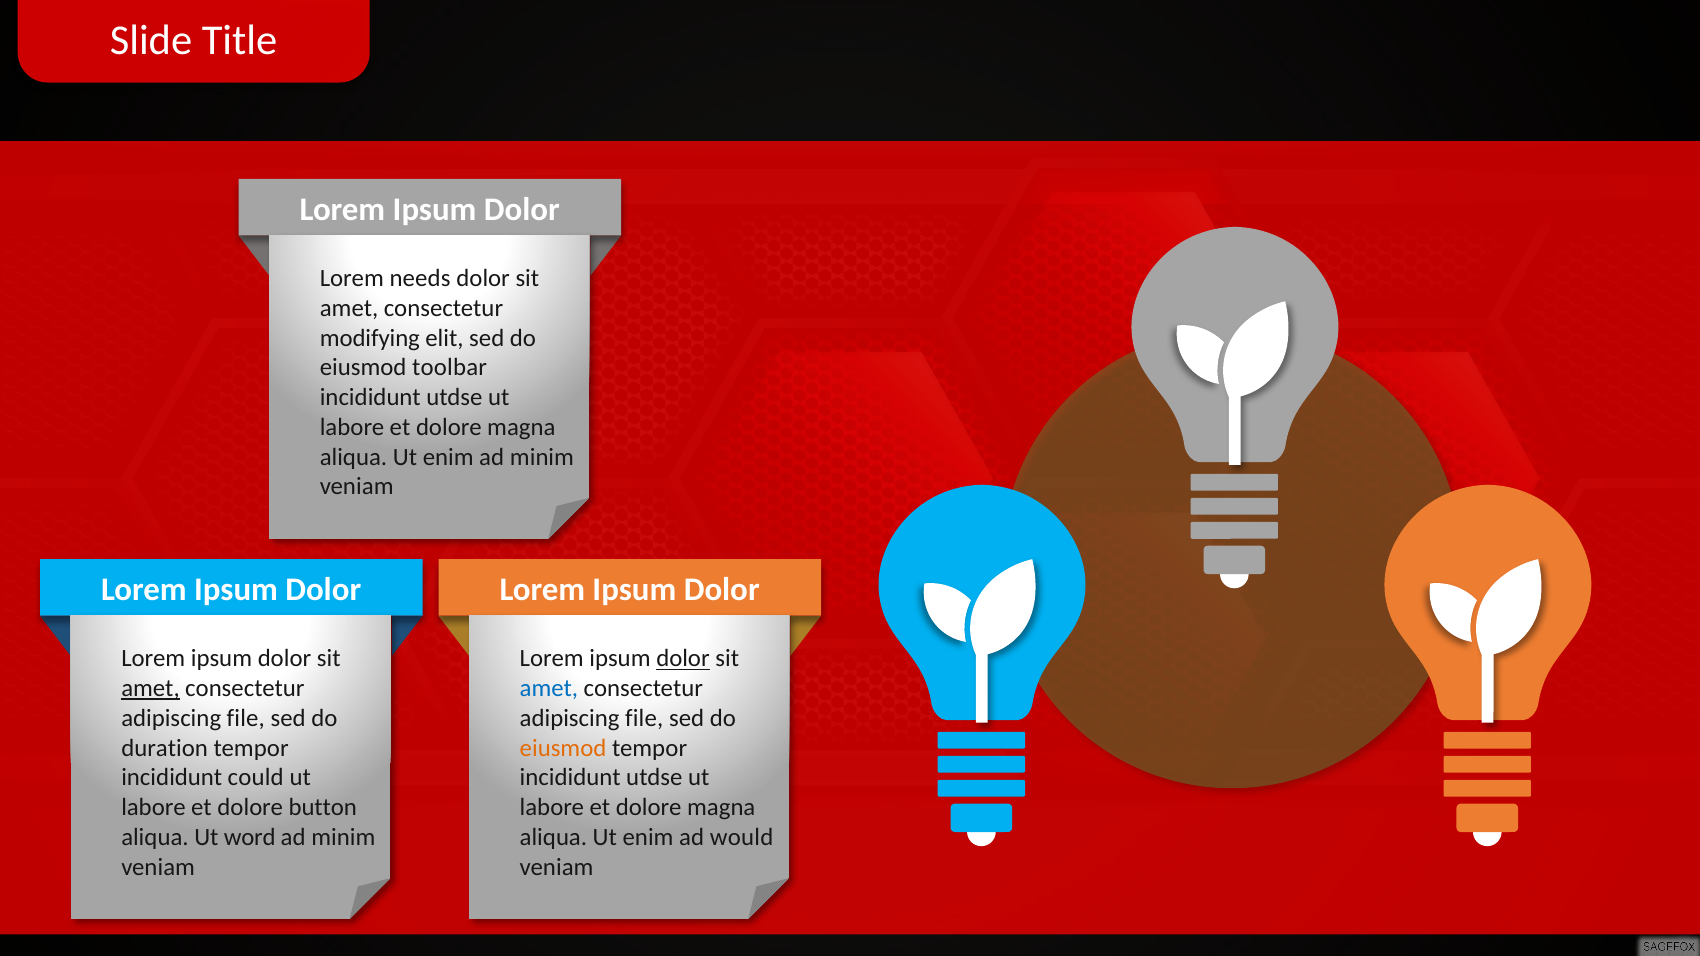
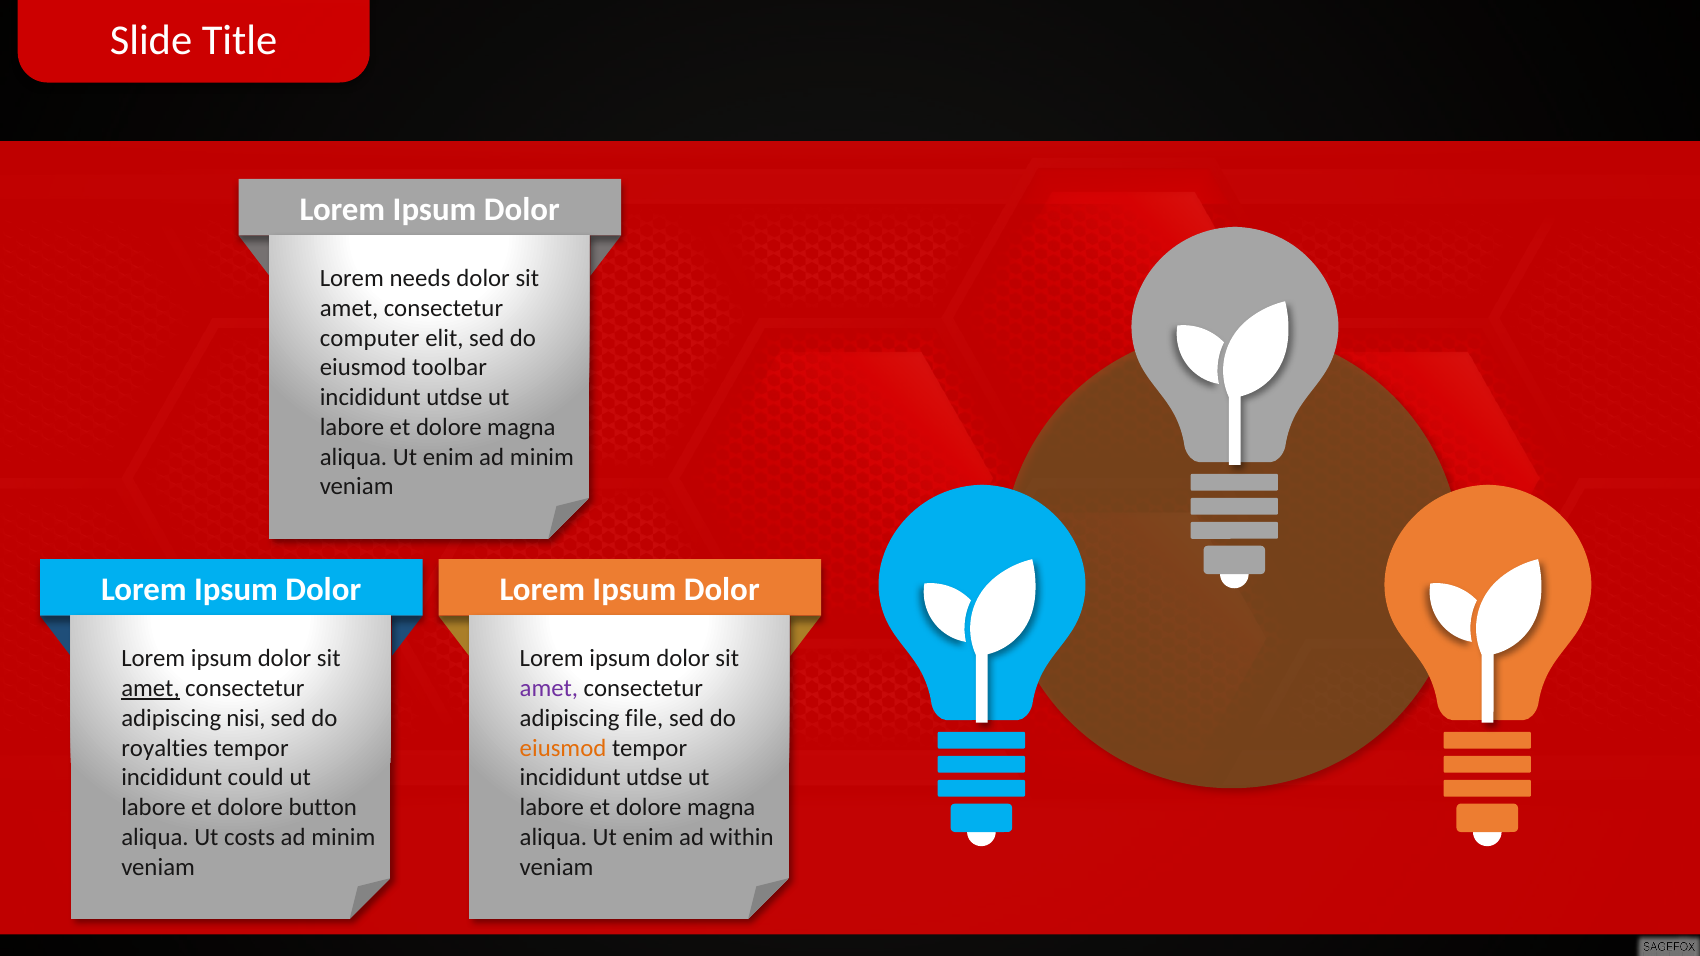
modifying: modifying -> computer
dolor at (683, 659) underline: present -> none
amet at (549, 689) colour: blue -> purple
file at (246, 718): file -> nisi
duration: duration -> royalties
word: word -> costs
would: would -> within
